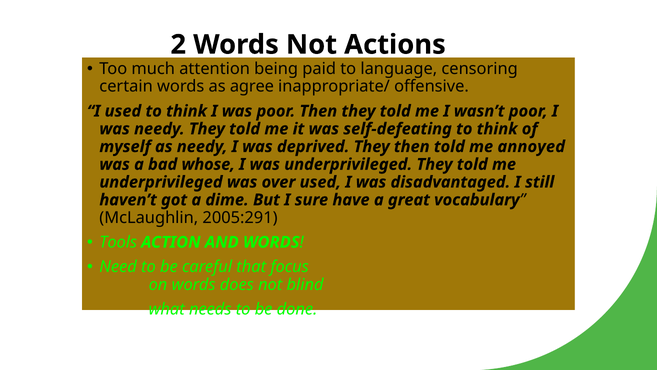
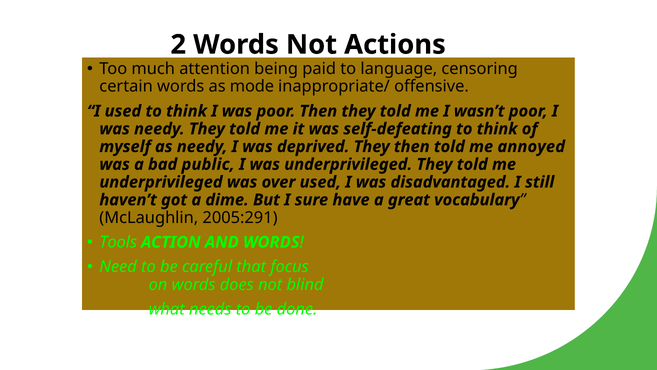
agree: agree -> mode
whose: whose -> public
